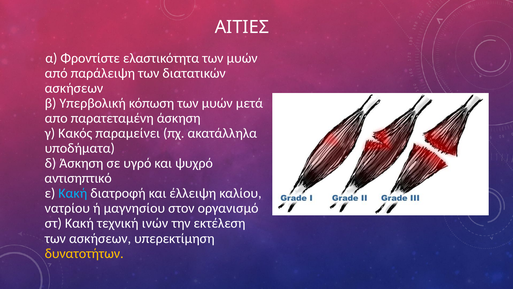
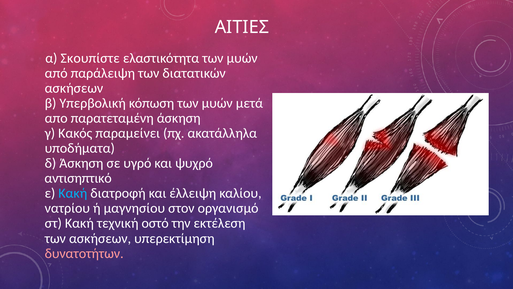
Φροντίστε: Φροντίστε -> Σκουπίστε
ινών: ινών -> οστό
δυνατοτήτων colour: yellow -> pink
